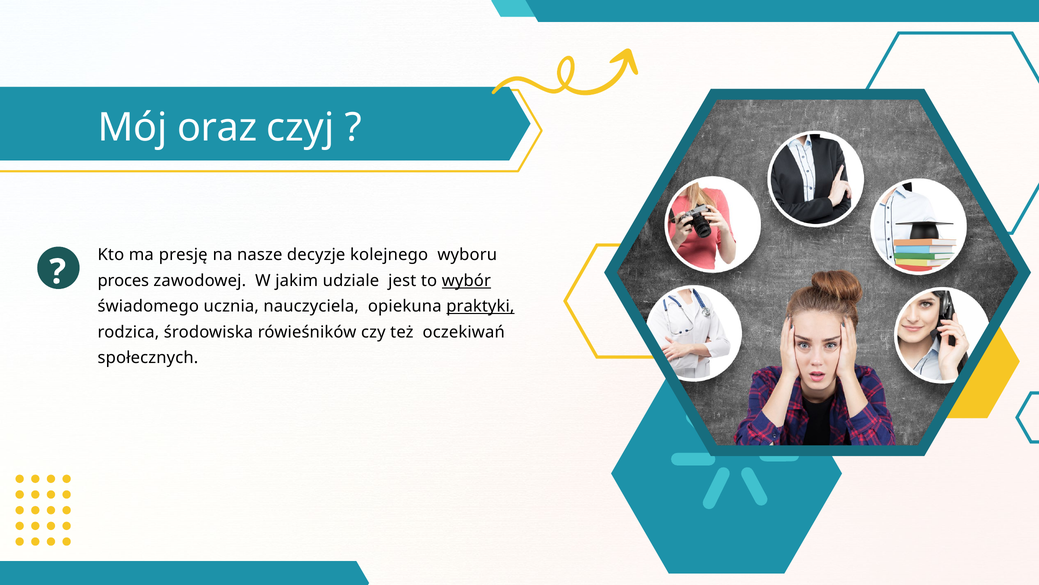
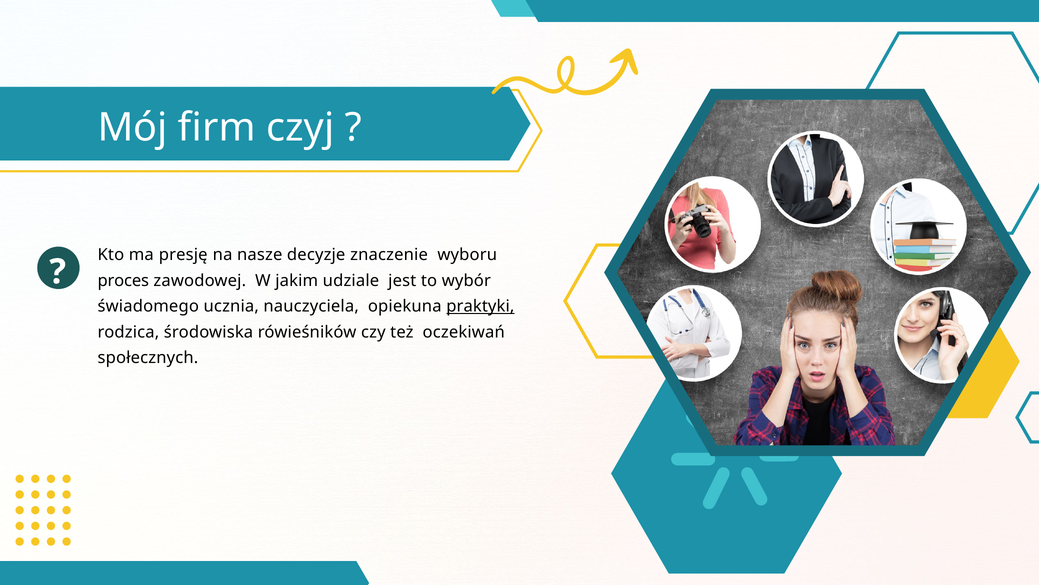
oraz: oraz -> firm
kolejnego: kolejnego -> znaczenie
wybór underline: present -> none
